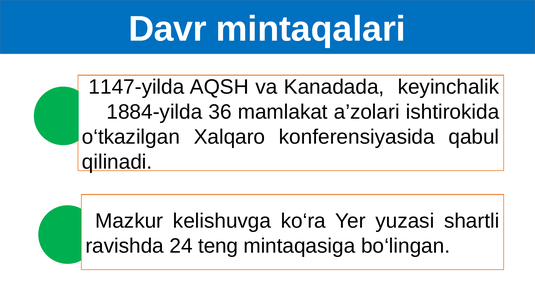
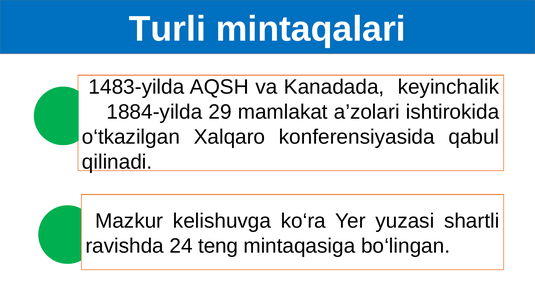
Davr: Davr -> Turli
1147-yilda: 1147-yilda -> 1483-yilda
36: 36 -> 29
